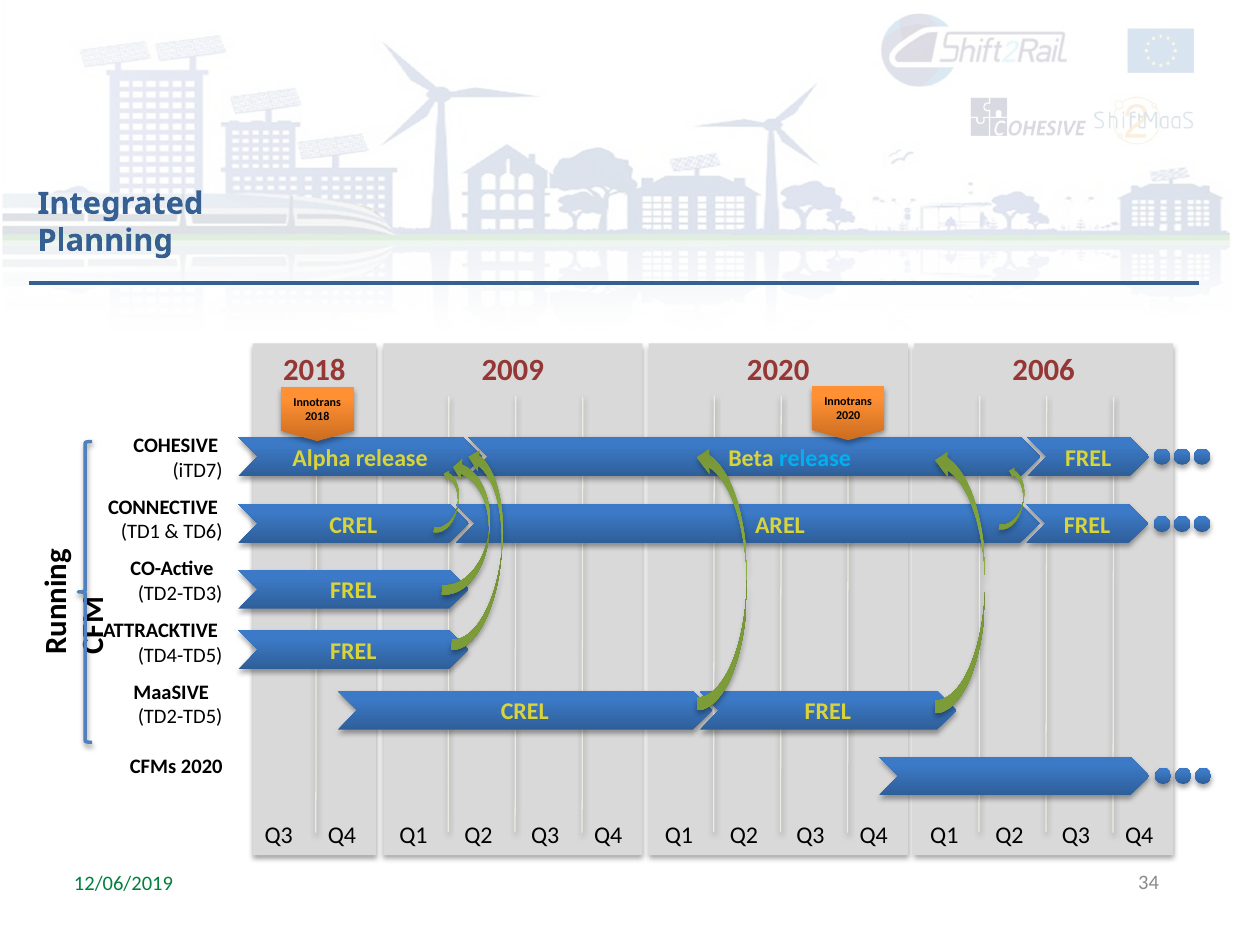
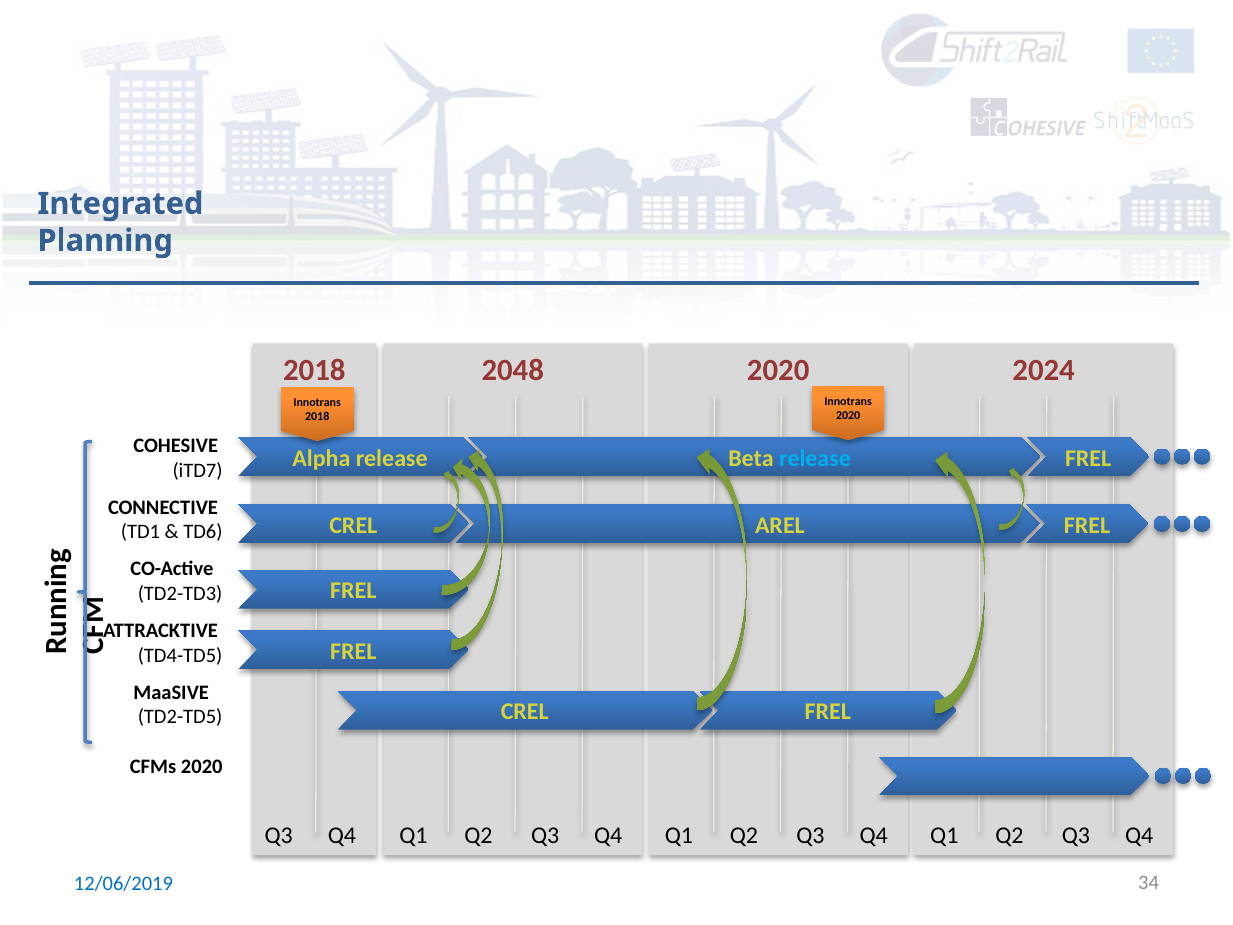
2009: 2009 -> 2048
2006: 2006 -> 2024
12/06/2019 colour: green -> blue
